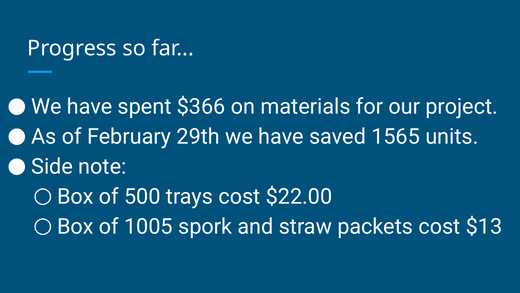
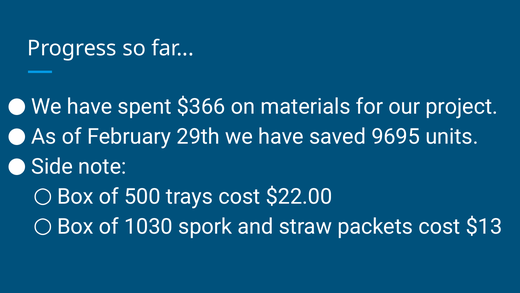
1565: 1565 -> 9695
1005: 1005 -> 1030
